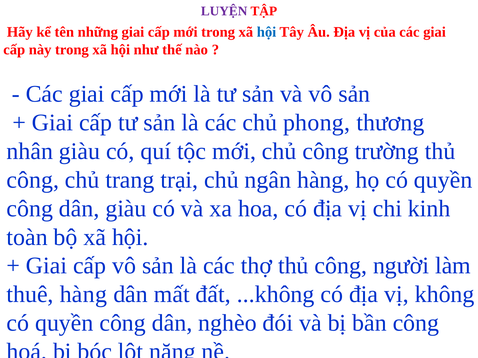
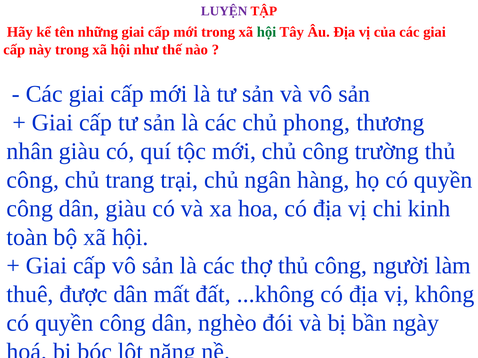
hội at (267, 32) colour: blue -> green
thuê hàng: hàng -> được
bần công: công -> ngày
